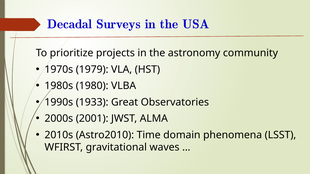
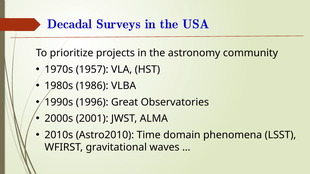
1979: 1979 -> 1957
1980: 1980 -> 1986
1933: 1933 -> 1996
